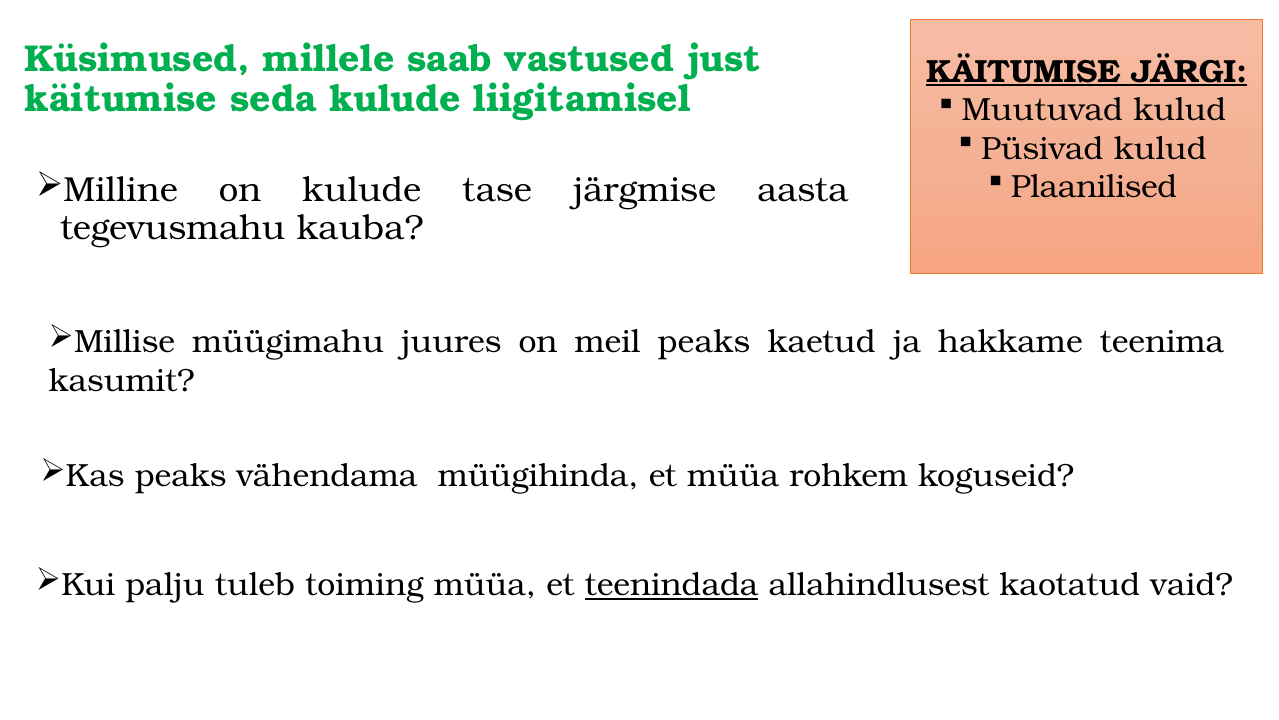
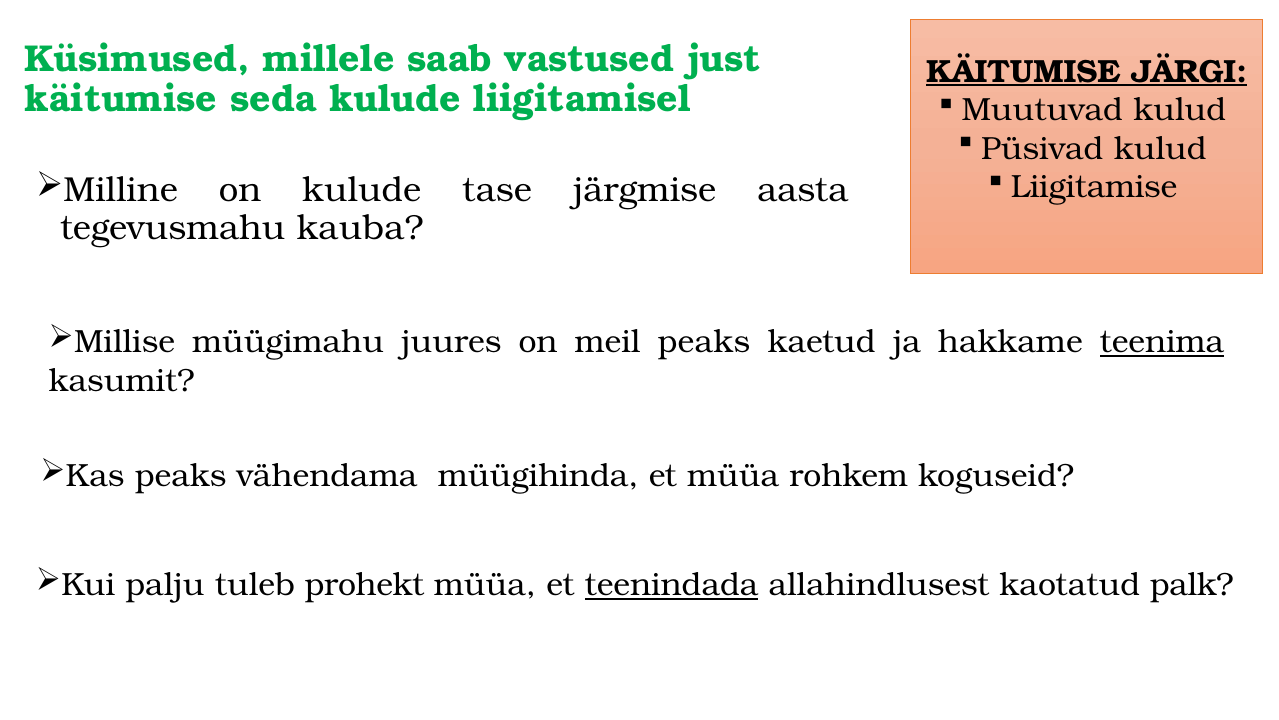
Plaanilised: Plaanilised -> Liigitamise
teenima underline: none -> present
toiming: toiming -> prohekt
vaid: vaid -> palk
